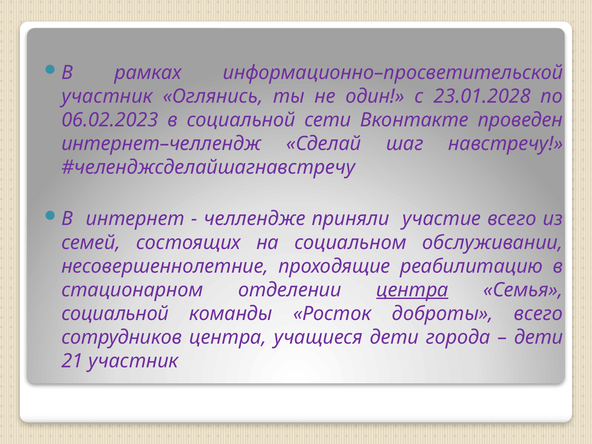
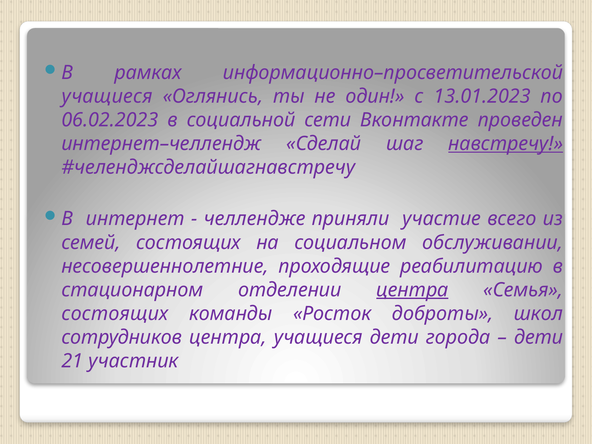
участник at (107, 96): участник -> учащиеся
23.01.2028: 23.01.2028 -> 13.01.2023
навстречу underline: none -> present
социальной at (115, 314): социальной -> состоящих
доброты всего: всего -> школ
